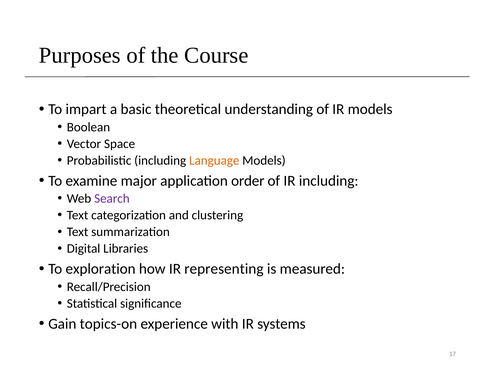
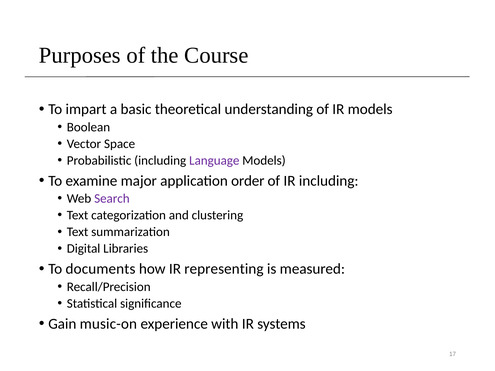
Language colour: orange -> purple
exploration: exploration -> documents
topics-on: topics-on -> music-on
